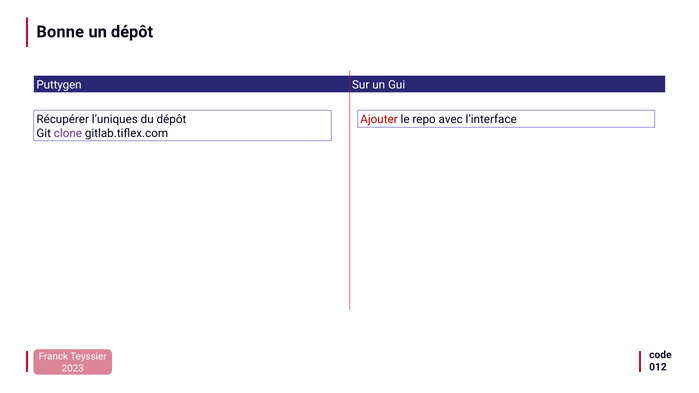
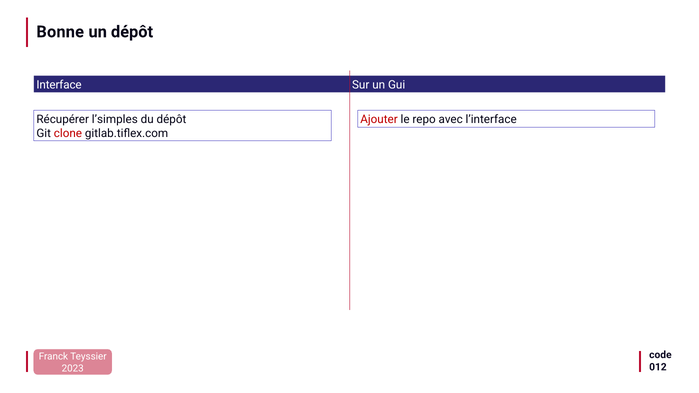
Puttygen: Puttygen -> Interface
l’uniques: l’uniques -> l’simples
clone colour: purple -> red
